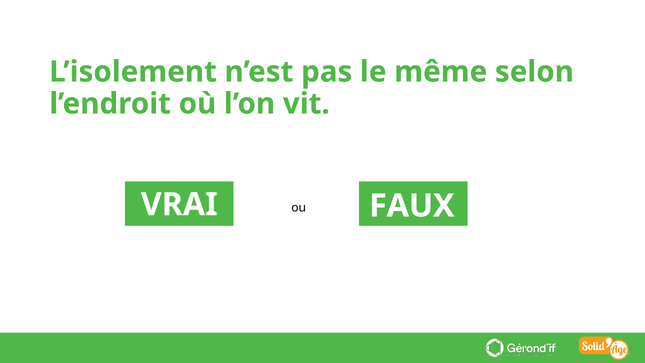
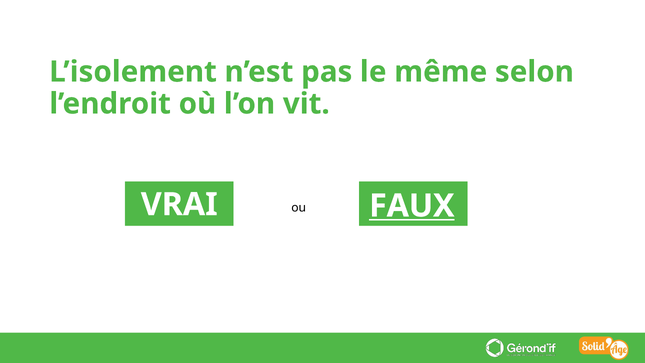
FAUX underline: none -> present
